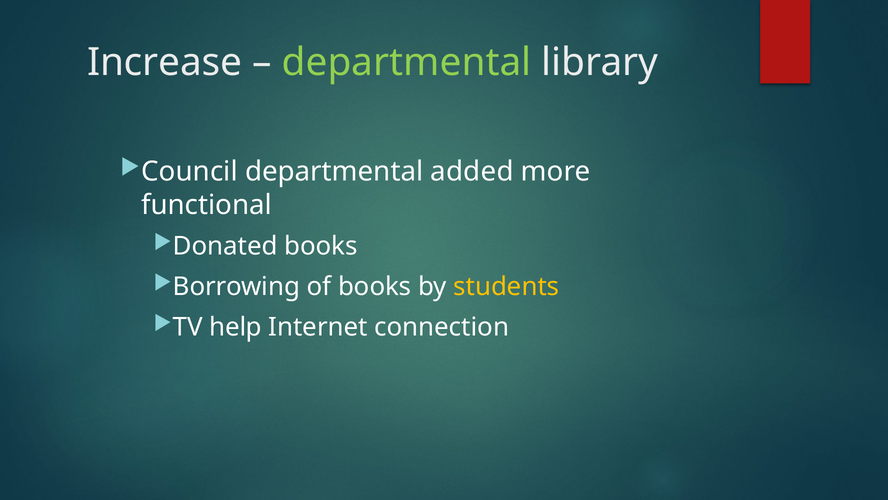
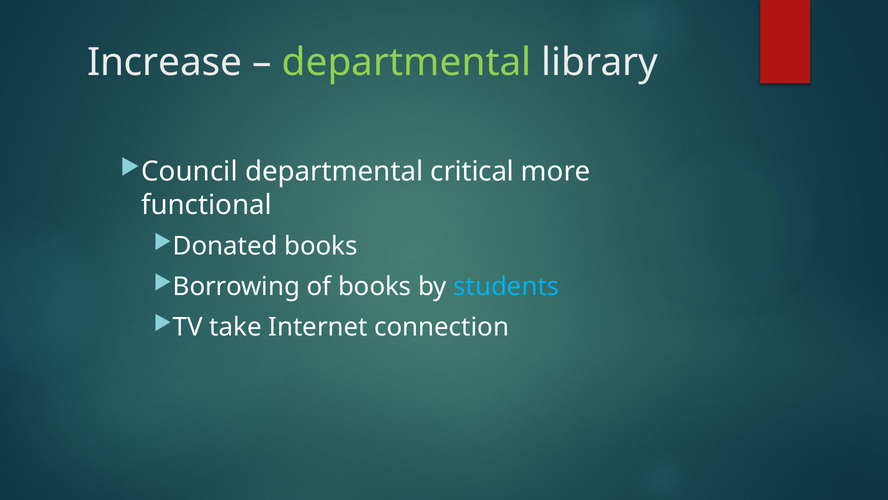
added: added -> critical
students colour: yellow -> light blue
help: help -> take
